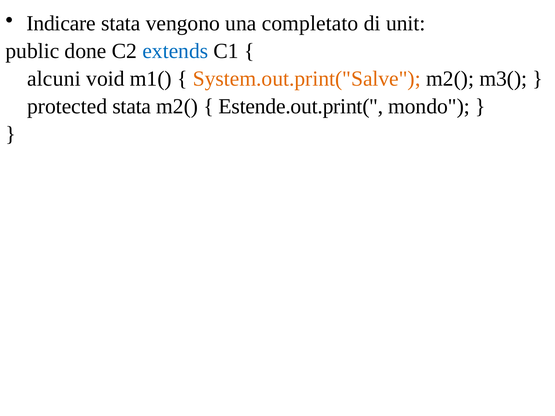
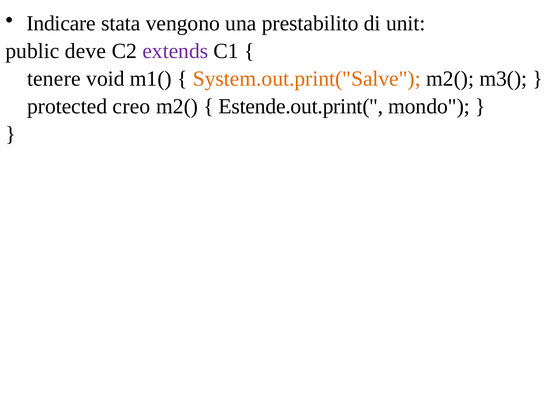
completato: completato -> prestabilito
done: done -> deve
extends colour: blue -> purple
alcuni: alcuni -> tenere
protected stata: stata -> creo
